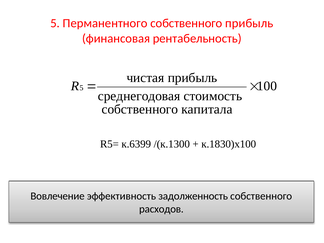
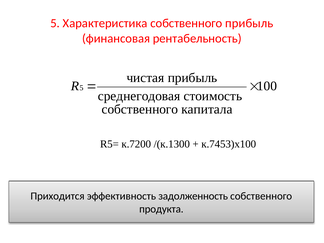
Перманентного: Перманентного -> Характеристика
к.6399: к.6399 -> к.7200
к.1830)х100: к.1830)х100 -> к.7453)х100
Вовлечение: Вовлечение -> Приходится
расходов: расходов -> продукта
